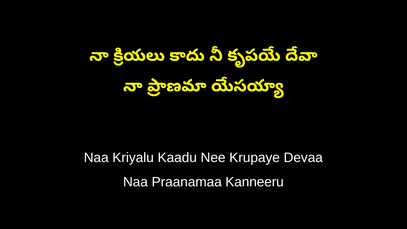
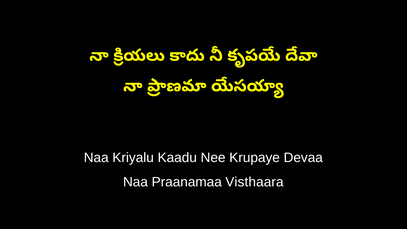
Kanneeru: Kanneeru -> Visthaara
